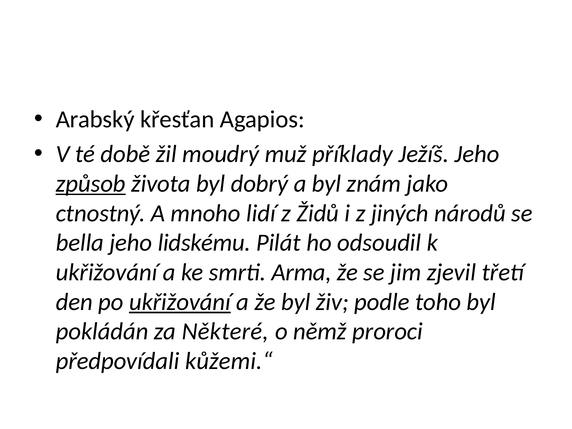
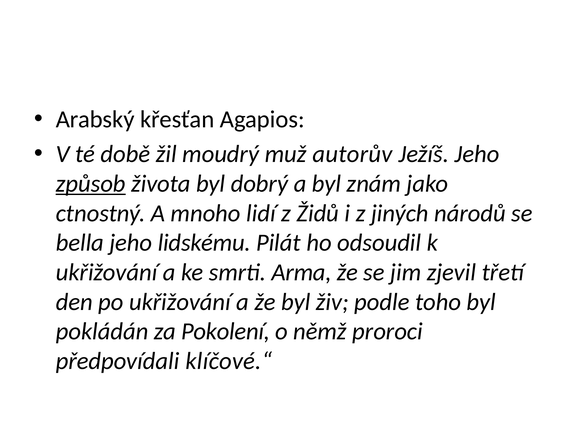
příklady: příklady -> autorův
ukřižování at (180, 302) underline: present -> none
Některé: Některé -> Pokolení
kůžemi.“: kůžemi.“ -> klíčové.“
